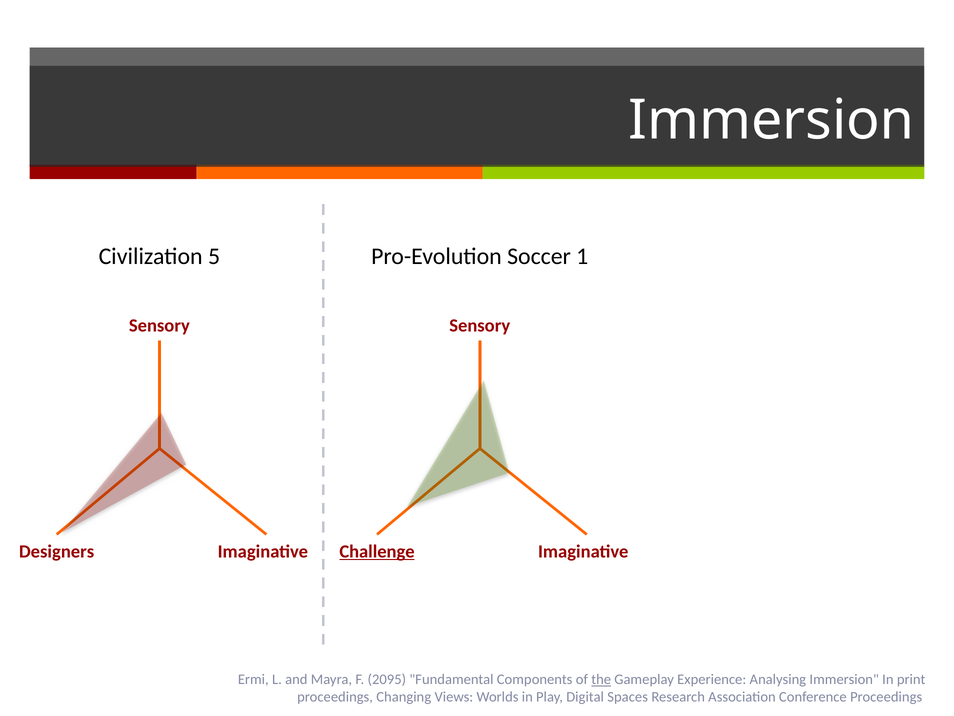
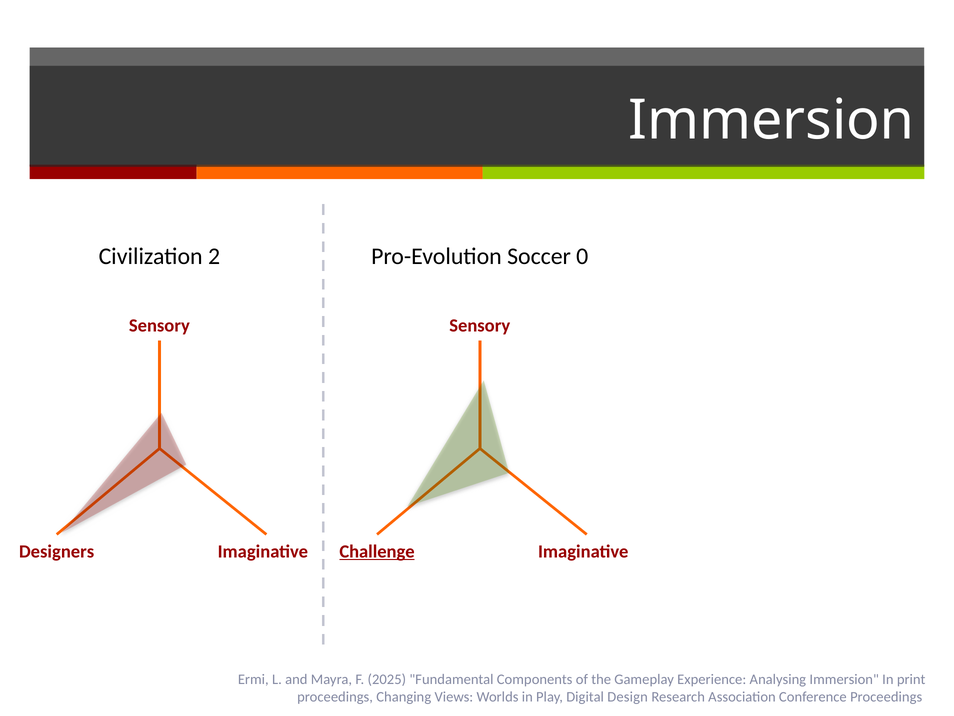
5: 5 -> 2
1: 1 -> 0
2095: 2095 -> 2025
the underline: present -> none
Spaces: Spaces -> Design
